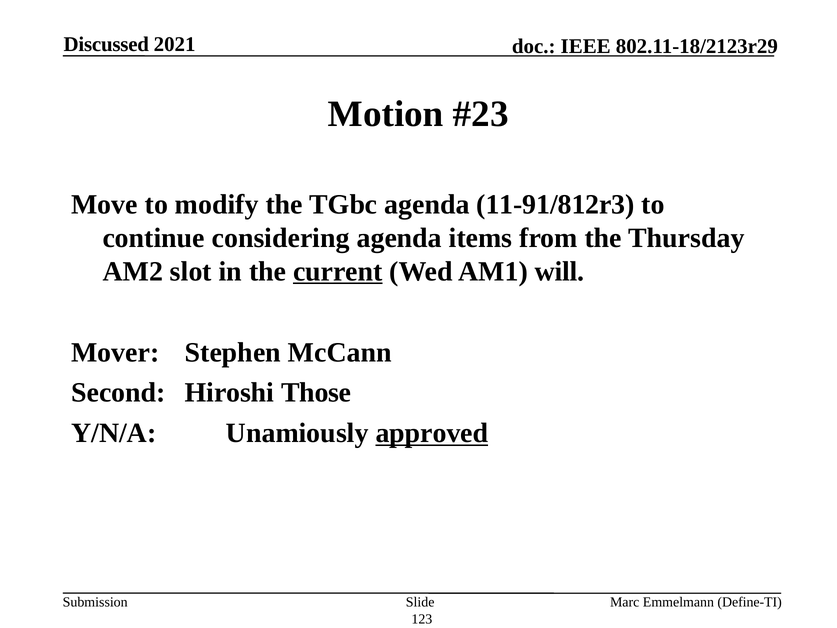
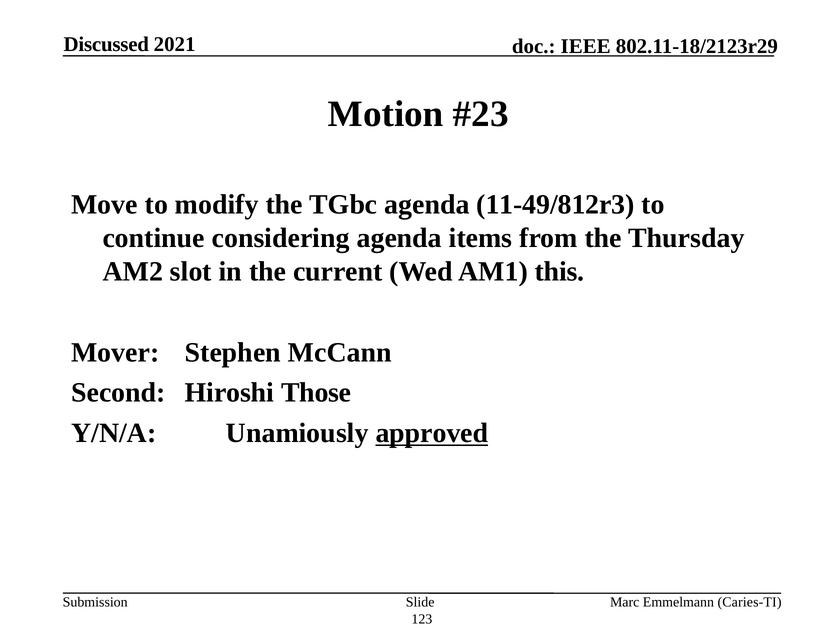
11-91/812r3: 11-91/812r3 -> 11-49/812r3
current underline: present -> none
will: will -> this
Define-TI: Define-TI -> Caries-TI
